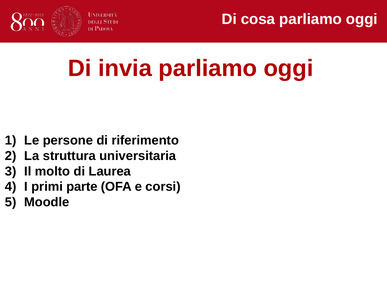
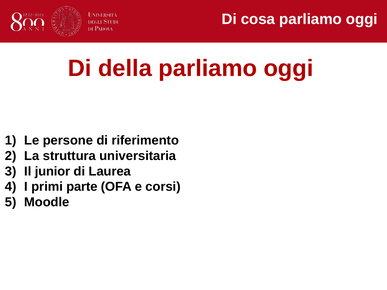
invia: invia -> della
molto: molto -> junior
